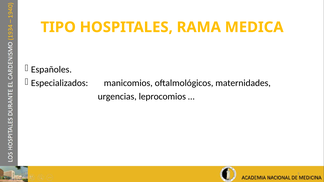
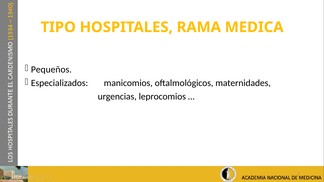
Españoles: Españoles -> Pequeños
